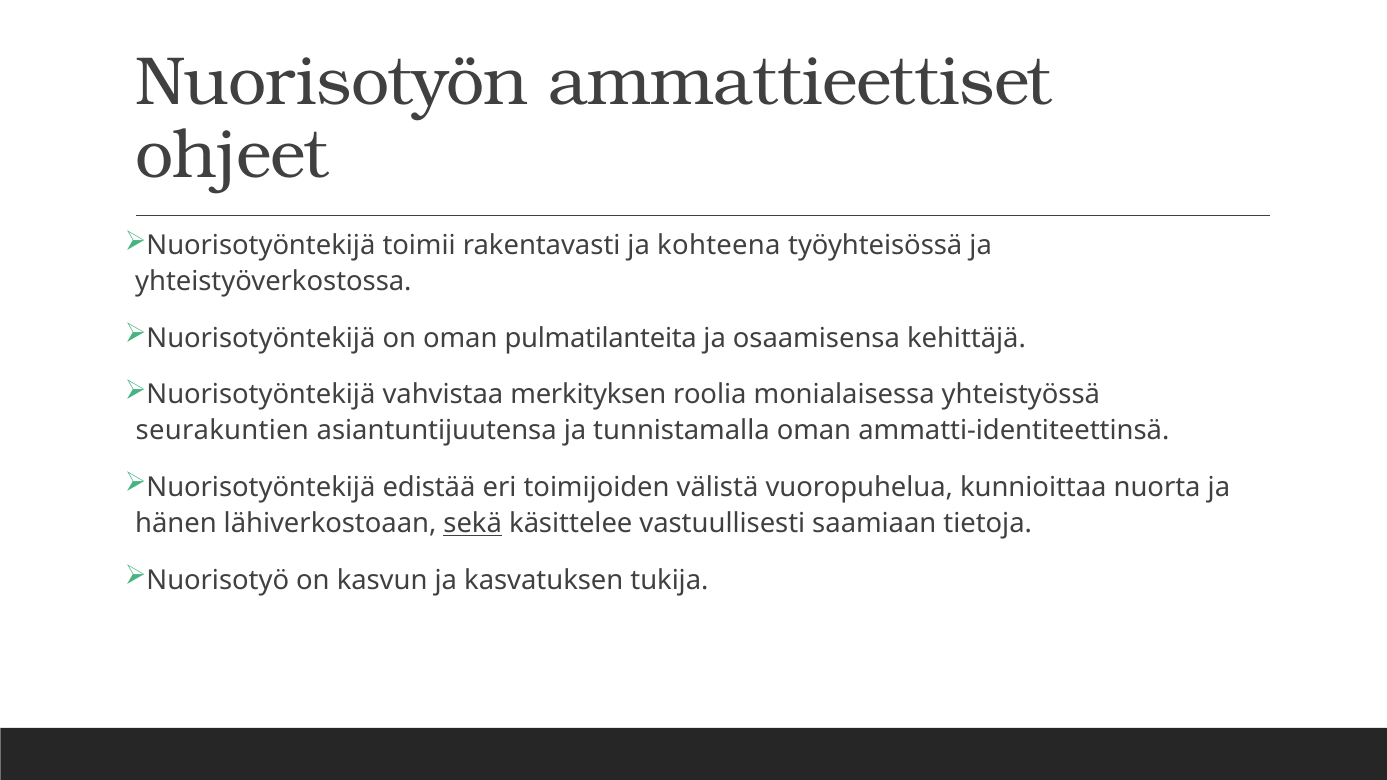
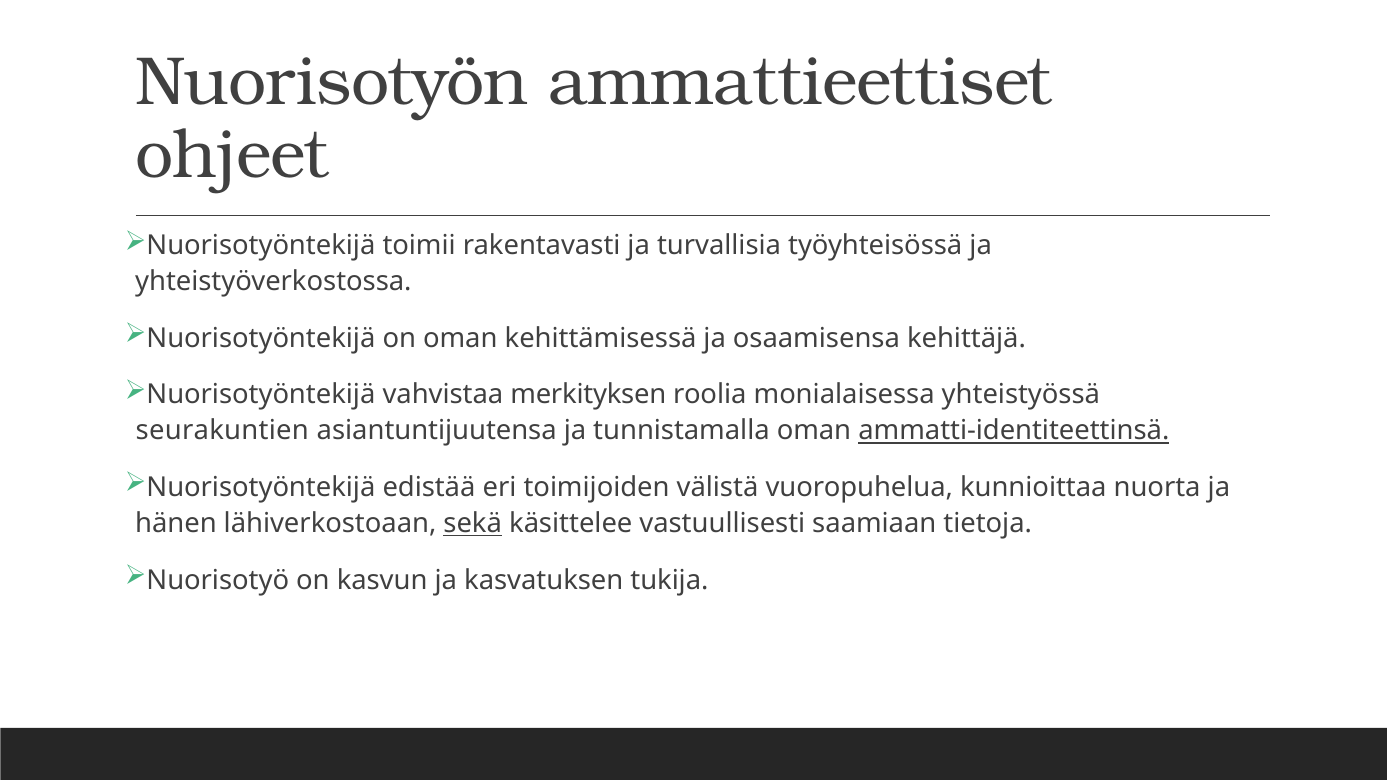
kohteena: kohteena -> turvallisia
pulmatilanteita: pulmatilanteita -> kehittämisessä
ammatti-identiteettinsä underline: none -> present
